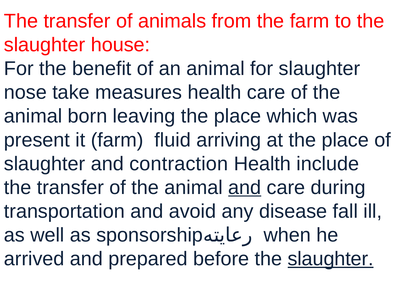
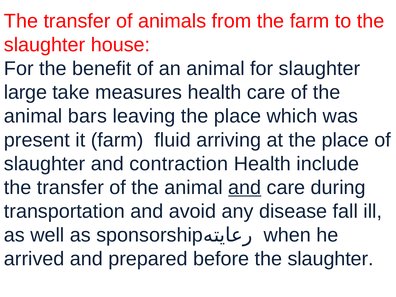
nose: nose -> large
born: born -> bars
slaughter at (331, 259) underline: present -> none
